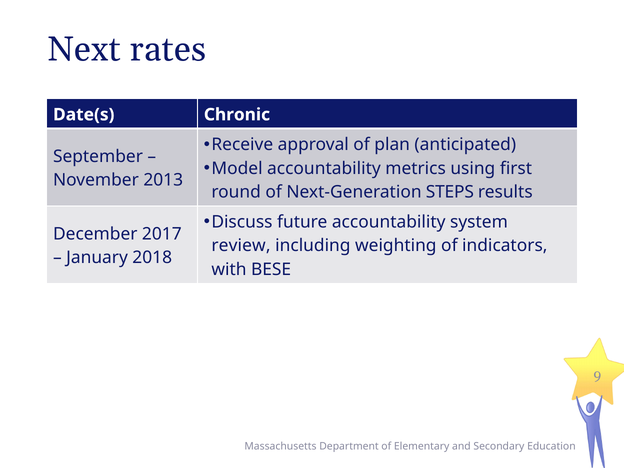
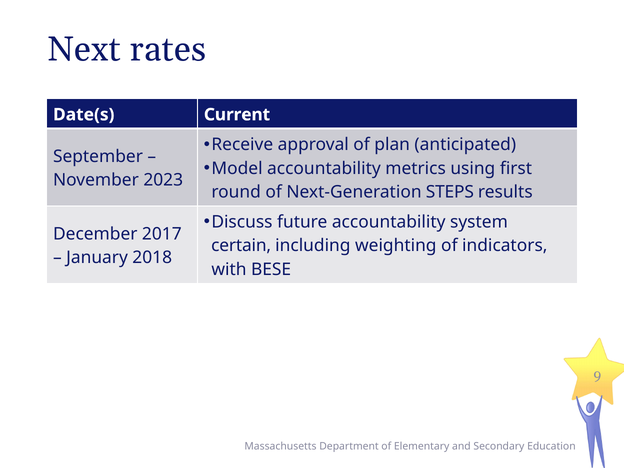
Chronic: Chronic -> Current
2013: 2013 -> 2023
review: review -> certain
